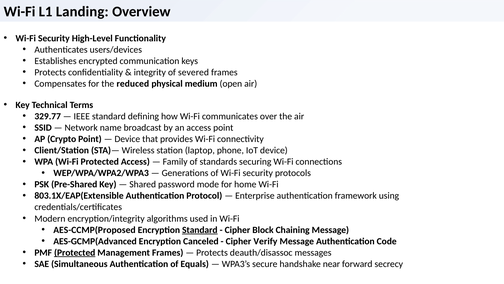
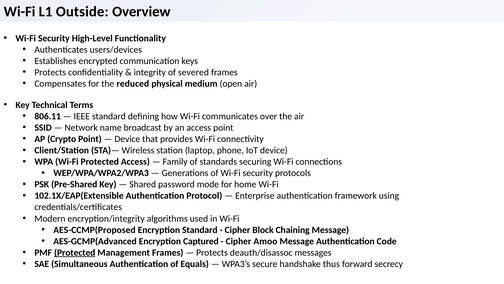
Landing: Landing -> Outside
329.77: 329.77 -> 806.11
803.1X/EAP(Extensible: 803.1X/EAP(Extensible -> 102.1X/EAP(Extensible
Standard at (200, 230) underline: present -> none
Canceled: Canceled -> Captured
Verify: Verify -> Amoo
near: near -> thus
